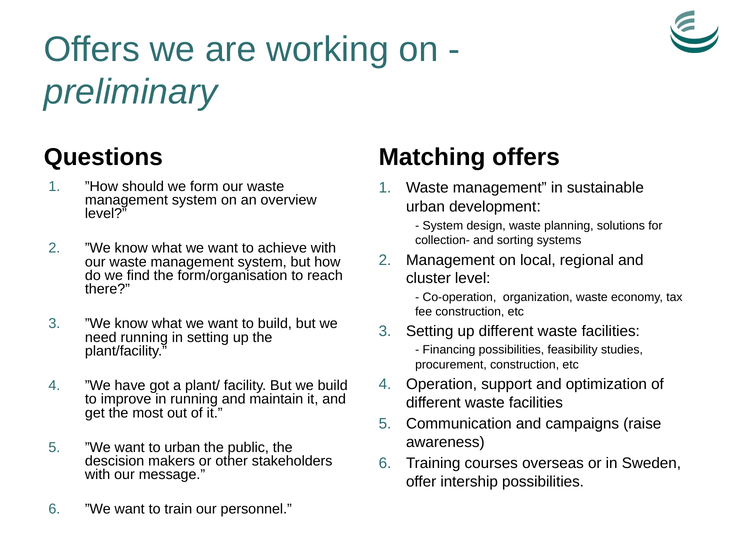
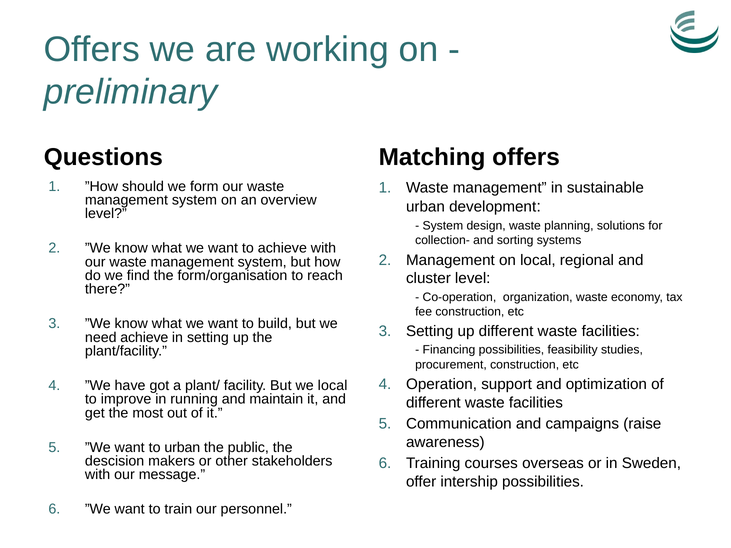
need running: running -> achieve
we build: build -> local
